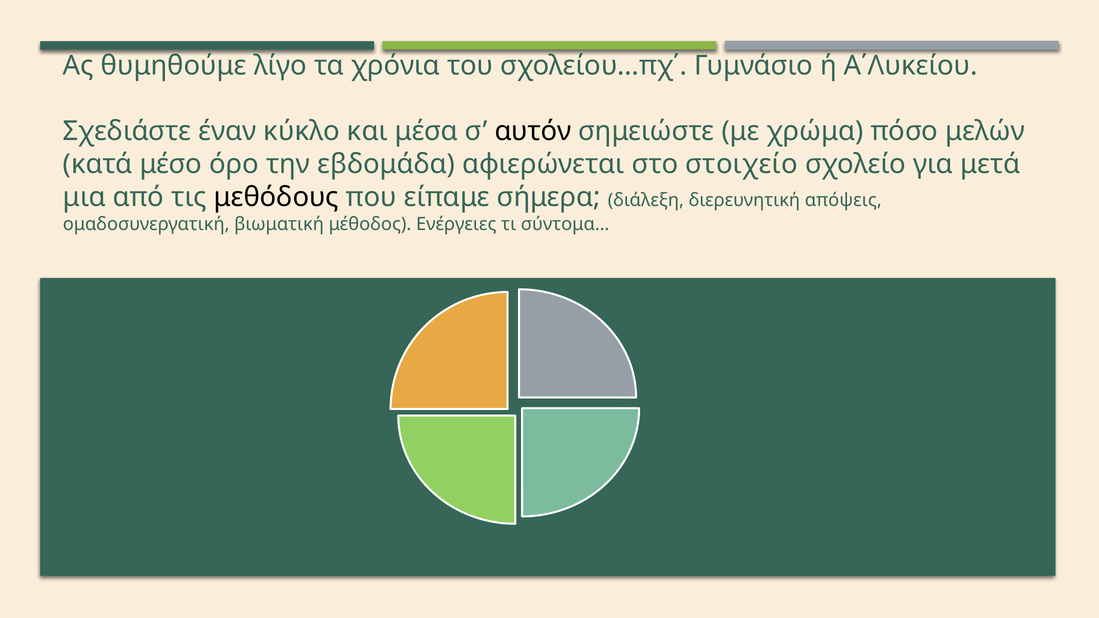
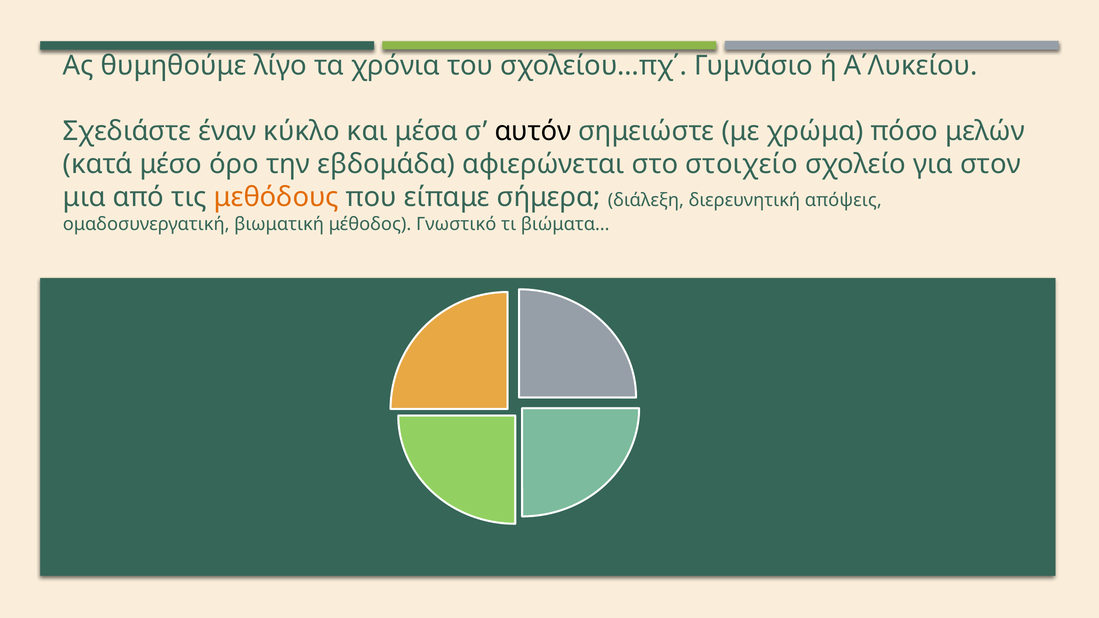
μετά: μετά -> στον
μεθόδους colour: black -> orange
Ενέργειες: Ενέργειες -> Γνωστικό
σύντομα…: σύντομα… -> βιώματα…
